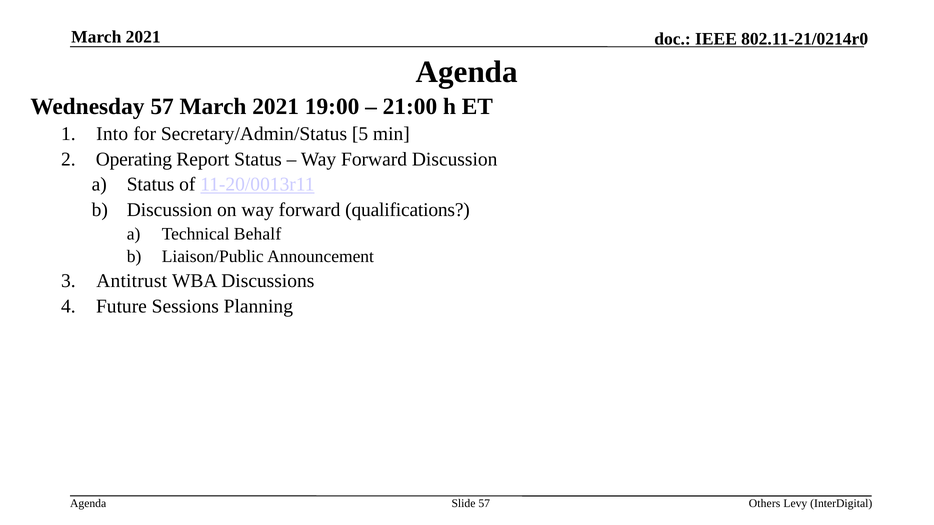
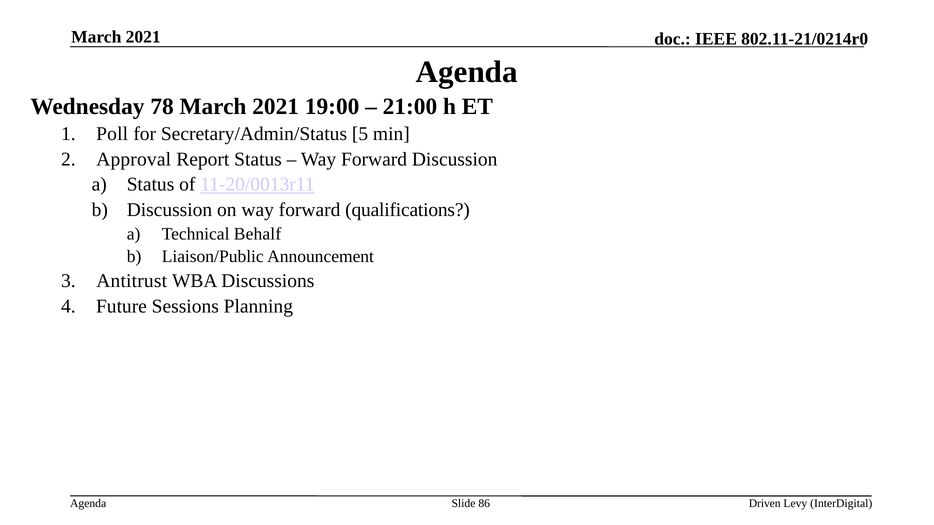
Wednesday 57: 57 -> 78
Into: Into -> Poll
Operating: Operating -> Approval
Slide 57: 57 -> 86
Others: Others -> Driven
